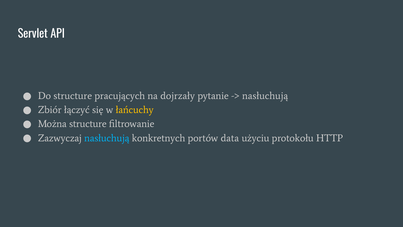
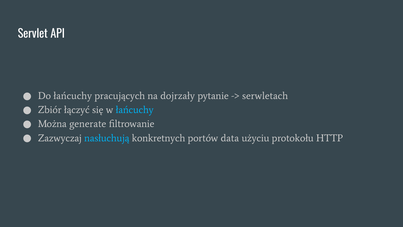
Do structure: structure -> łańcuchy
nasłuchują at (265, 96): nasłuchują -> serwletach
łańcuchy at (135, 110) colour: yellow -> light blue
Można structure: structure -> generate
